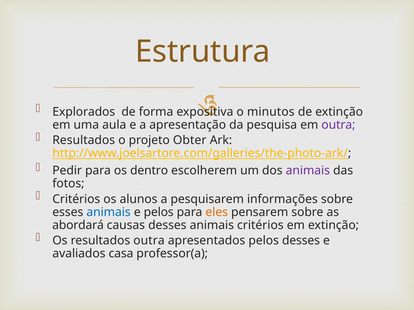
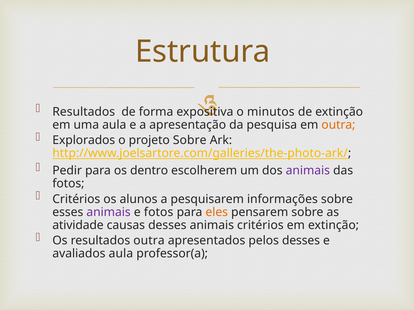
Explorados at (84, 112): Explorados -> Resultados
outra at (338, 125) colour: purple -> orange
Resultados at (84, 141): Resultados -> Explorados
projeto Obter: Obter -> Sobre
animais at (109, 212) colour: blue -> purple
e pelos: pelos -> fotos
abordará: abordará -> atividade
avaliados casa: casa -> aula
